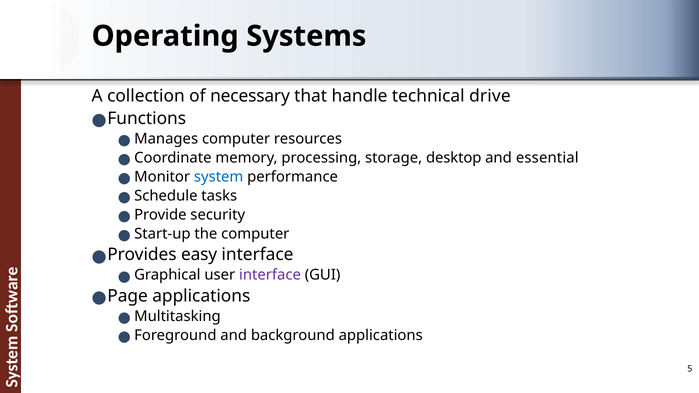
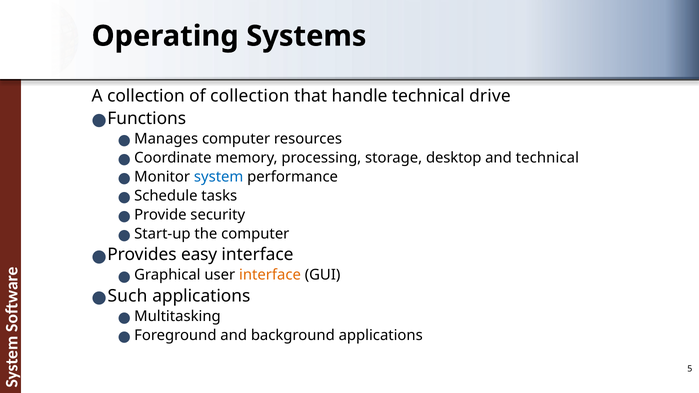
of necessary: necessary -> collection
and essential: essential -> technical
interface at (270, 275) colour: purple -> orange
Page: Page -> Such
